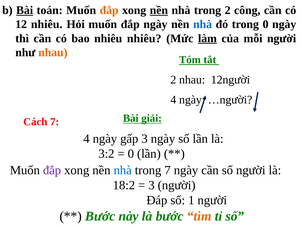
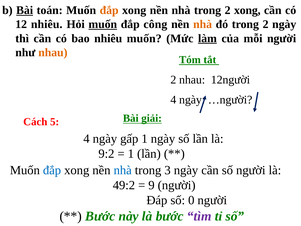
nền at (159, 10) underline: present -> none
2 công: công -> xong
muốn at (103, 24) underline: none -> present
đắp ngày: ngày -> công
nhà at (203, 24) colour: blue -> orange
đó trong 0: 0 -> 2
nhiêu nhiêu: nhiêu -> muốn
Cách 7: 7 -> 5
gấp 3: 3 -> 1
3:2: 3:2 -> 9:2
0 at (131, 154): 0 -> 1
đắp at (52, 170) colour: purple -> blue
trong 7: 7 -> 3
18:2: 18:2 -> 49:2
3 at (151, 185): 3 -> 9
1: 1 -> 0
tìm colour: orange -> purple
